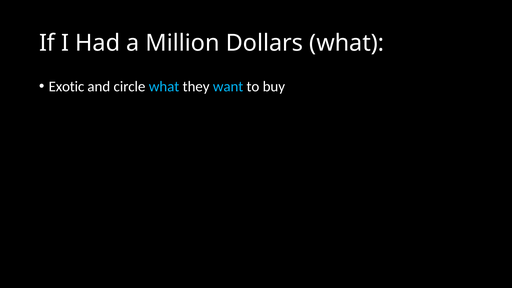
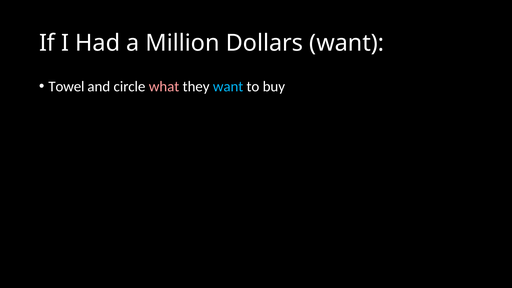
Dollars what: what -> want
Exotic: Exotic -> Towel
what at (164, 87) colour: light blue -> pink
